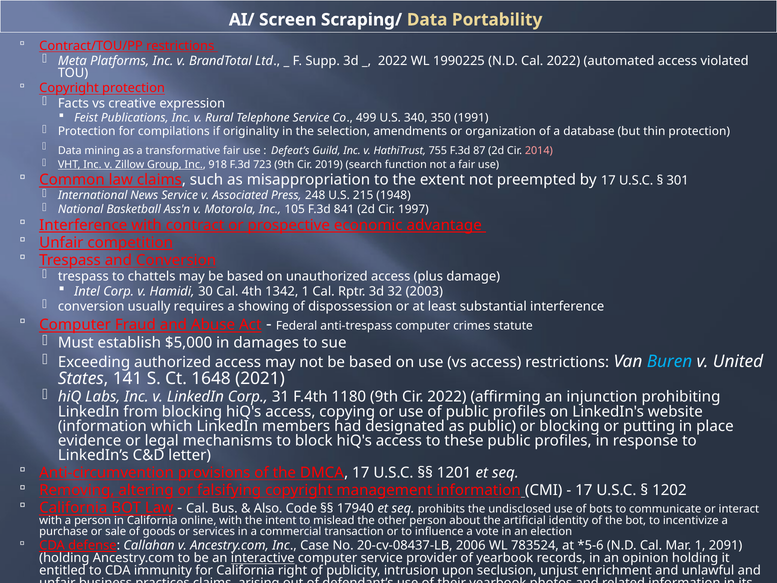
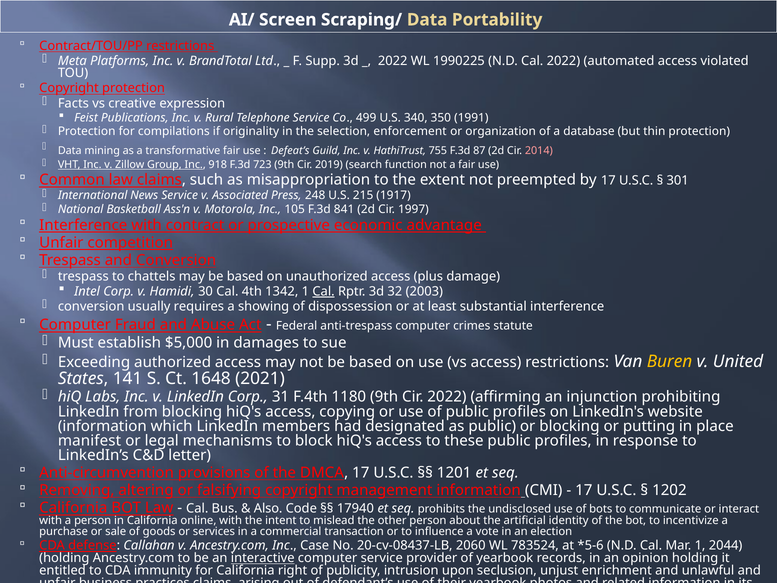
amendments: amendments -> enforcement
1948: 1948 -> 1917
Cal at (324, 291) underline: none -> present
Buren colour: light blue -> yellow
evidence: evidence -> manifest
2006: 2006 -> 2060
2091: 2091 -> 2044
